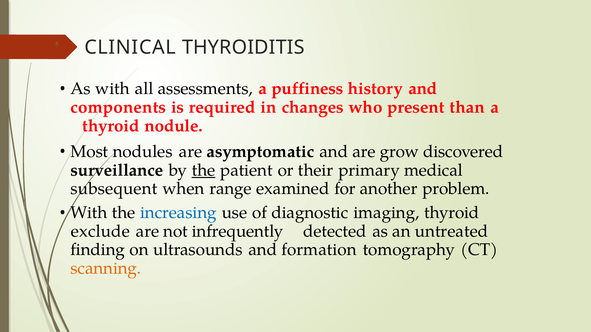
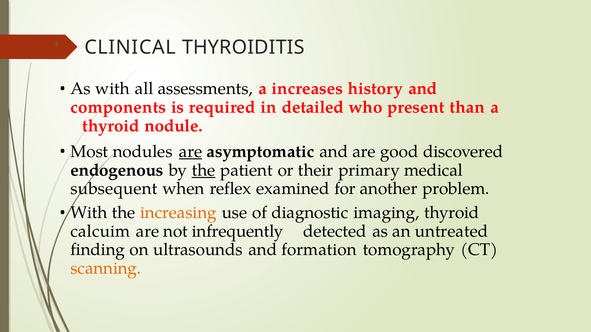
puffiness: puffiness -> increases
changes: changes -> detailed
are at (191, 152) underline: none -> present
grow: grow -> good
surveillance: surveillance -> endogenous
range: range -> reflex
increasing colour: blue -> orange
exclude: exclude -> calcuim
